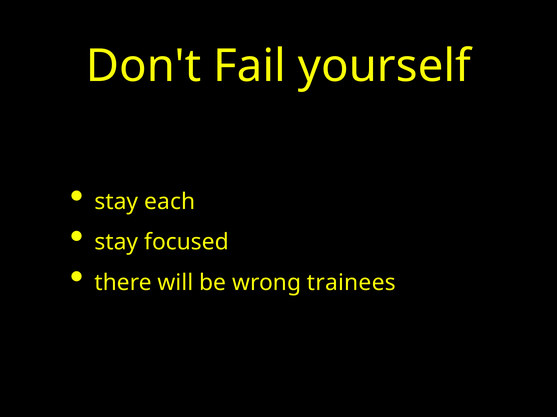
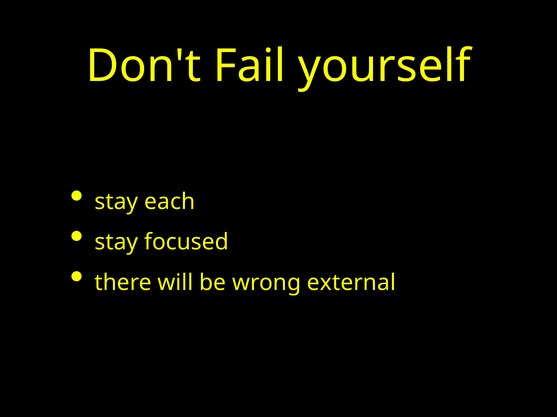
trainees: trainees -> external
